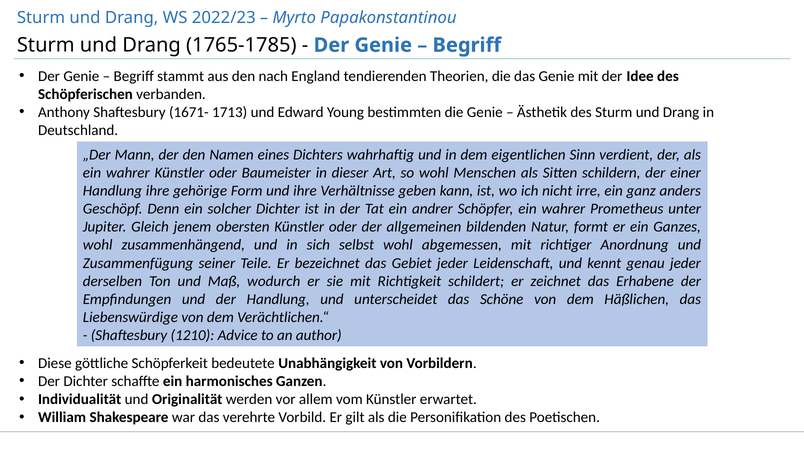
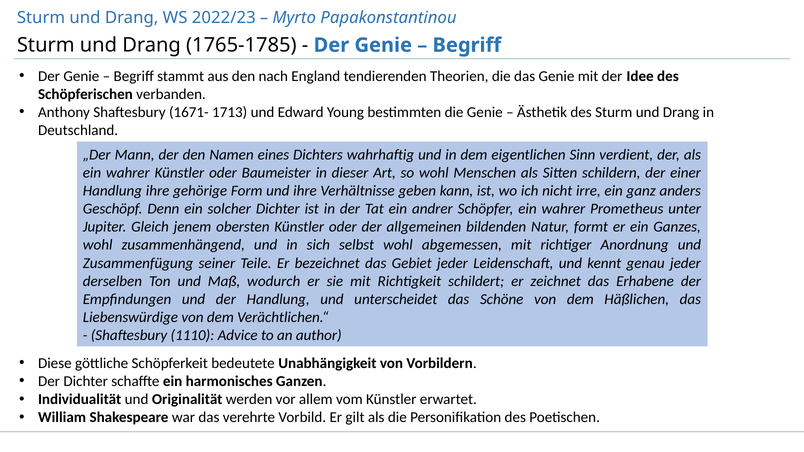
1210: 1210 -> 1110
